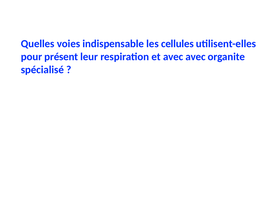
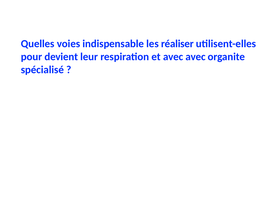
cellules: cellules -> réaliser
présent: présent -> devient
